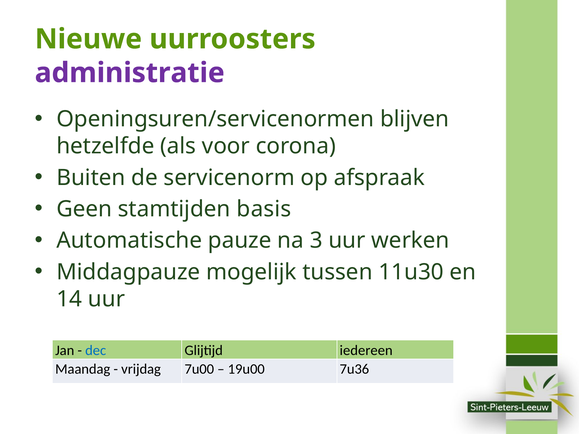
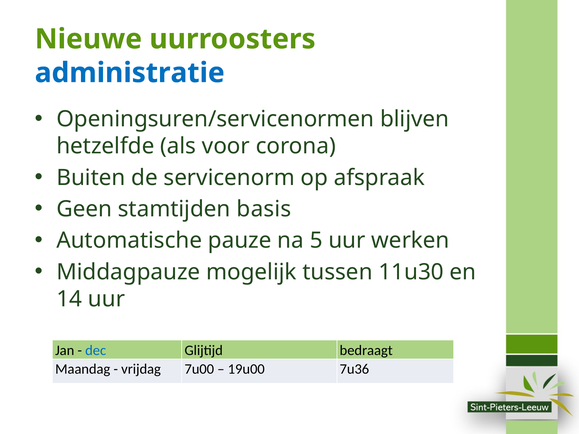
administratie colour: purple -> blue
3: 3 -> 5
iedereen: iedereen -> bedraagt
